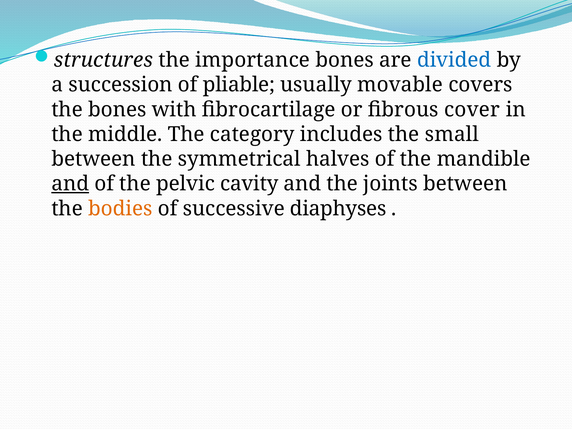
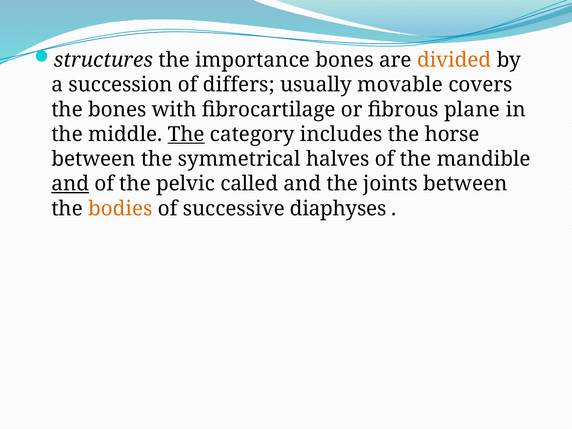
divided colour: blue -> orange
pliable: pliable -> differs
cover: cover -> plane
The at (186, 134) underline: none -> present
small: small -> horse
cavity: cavity -> called
